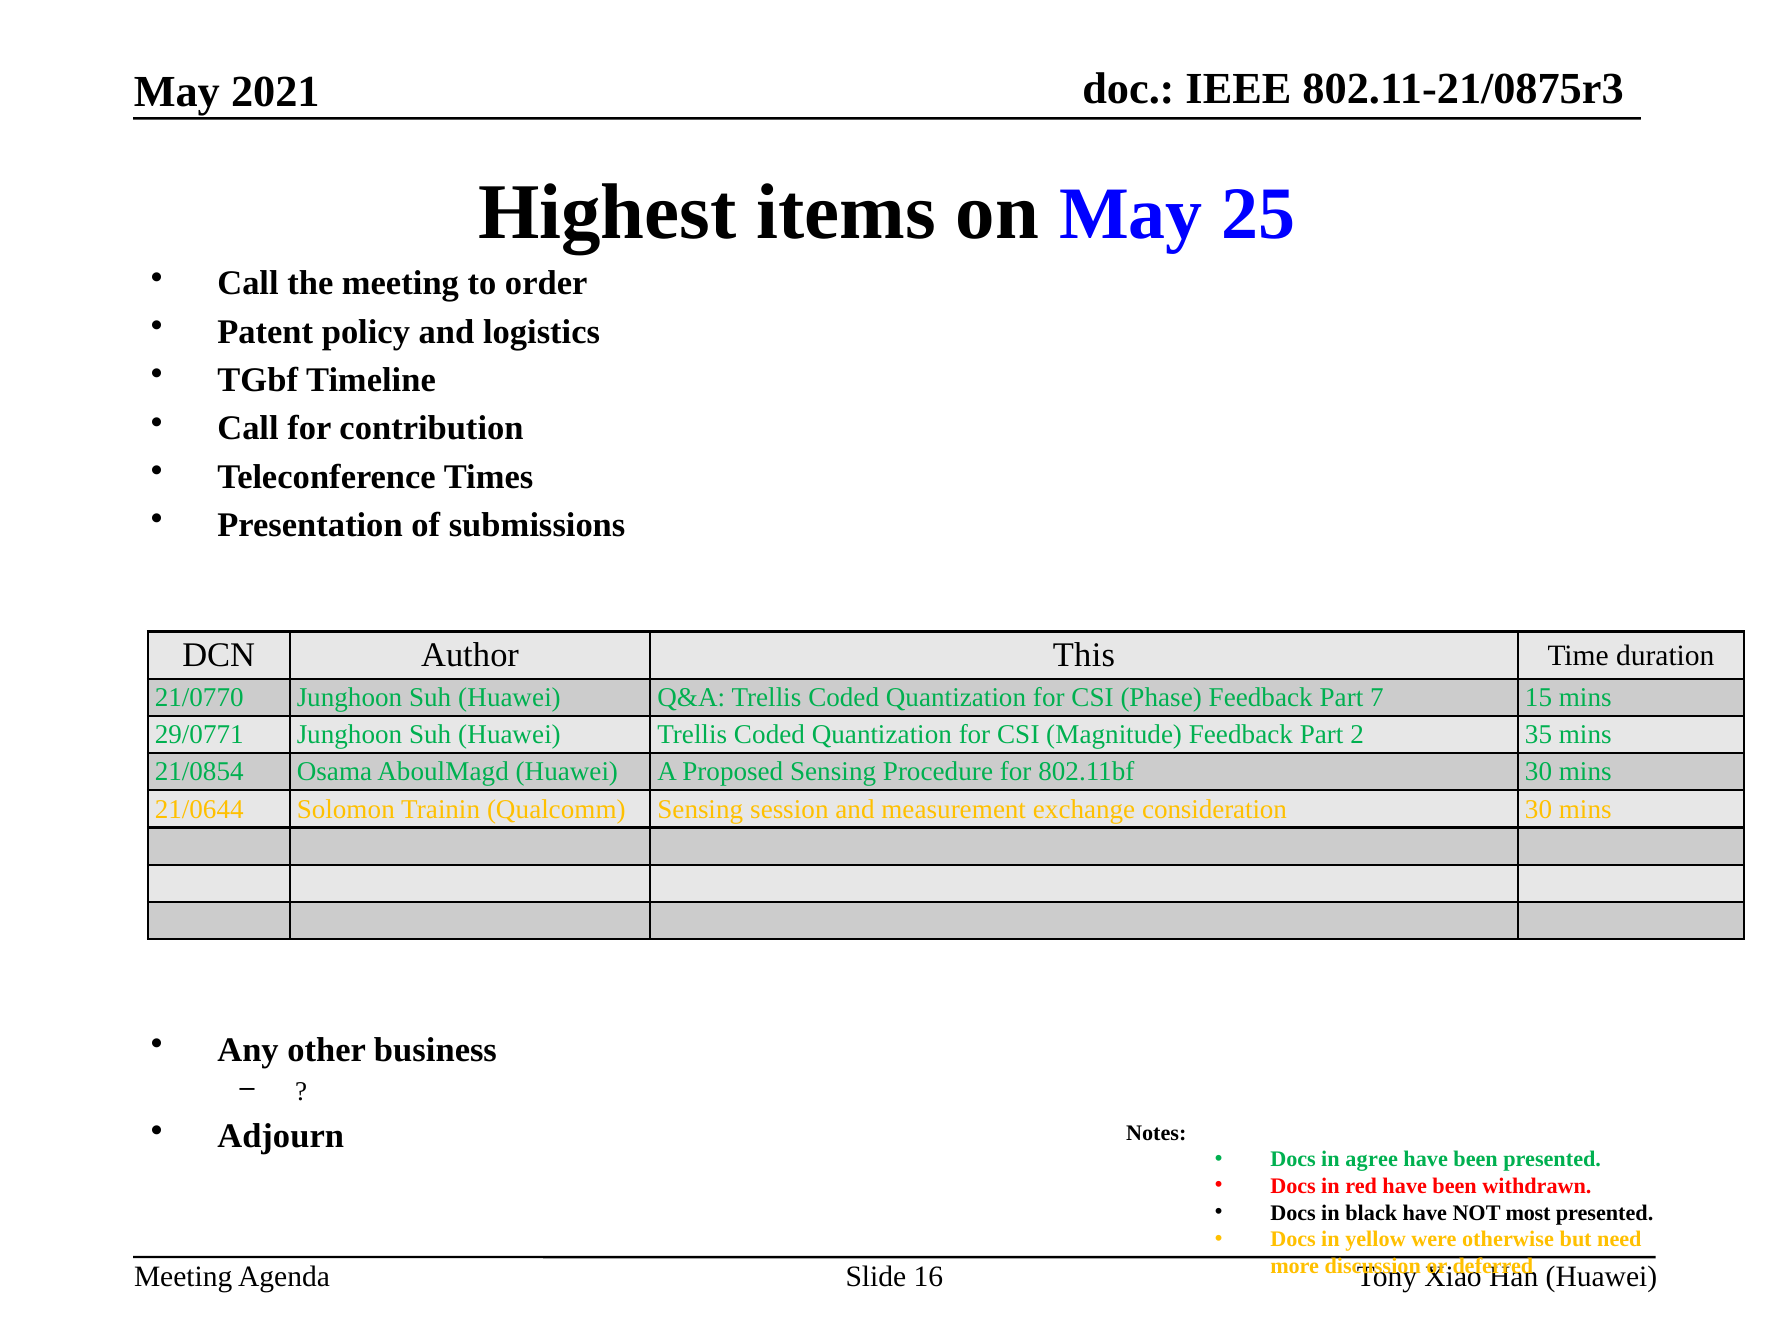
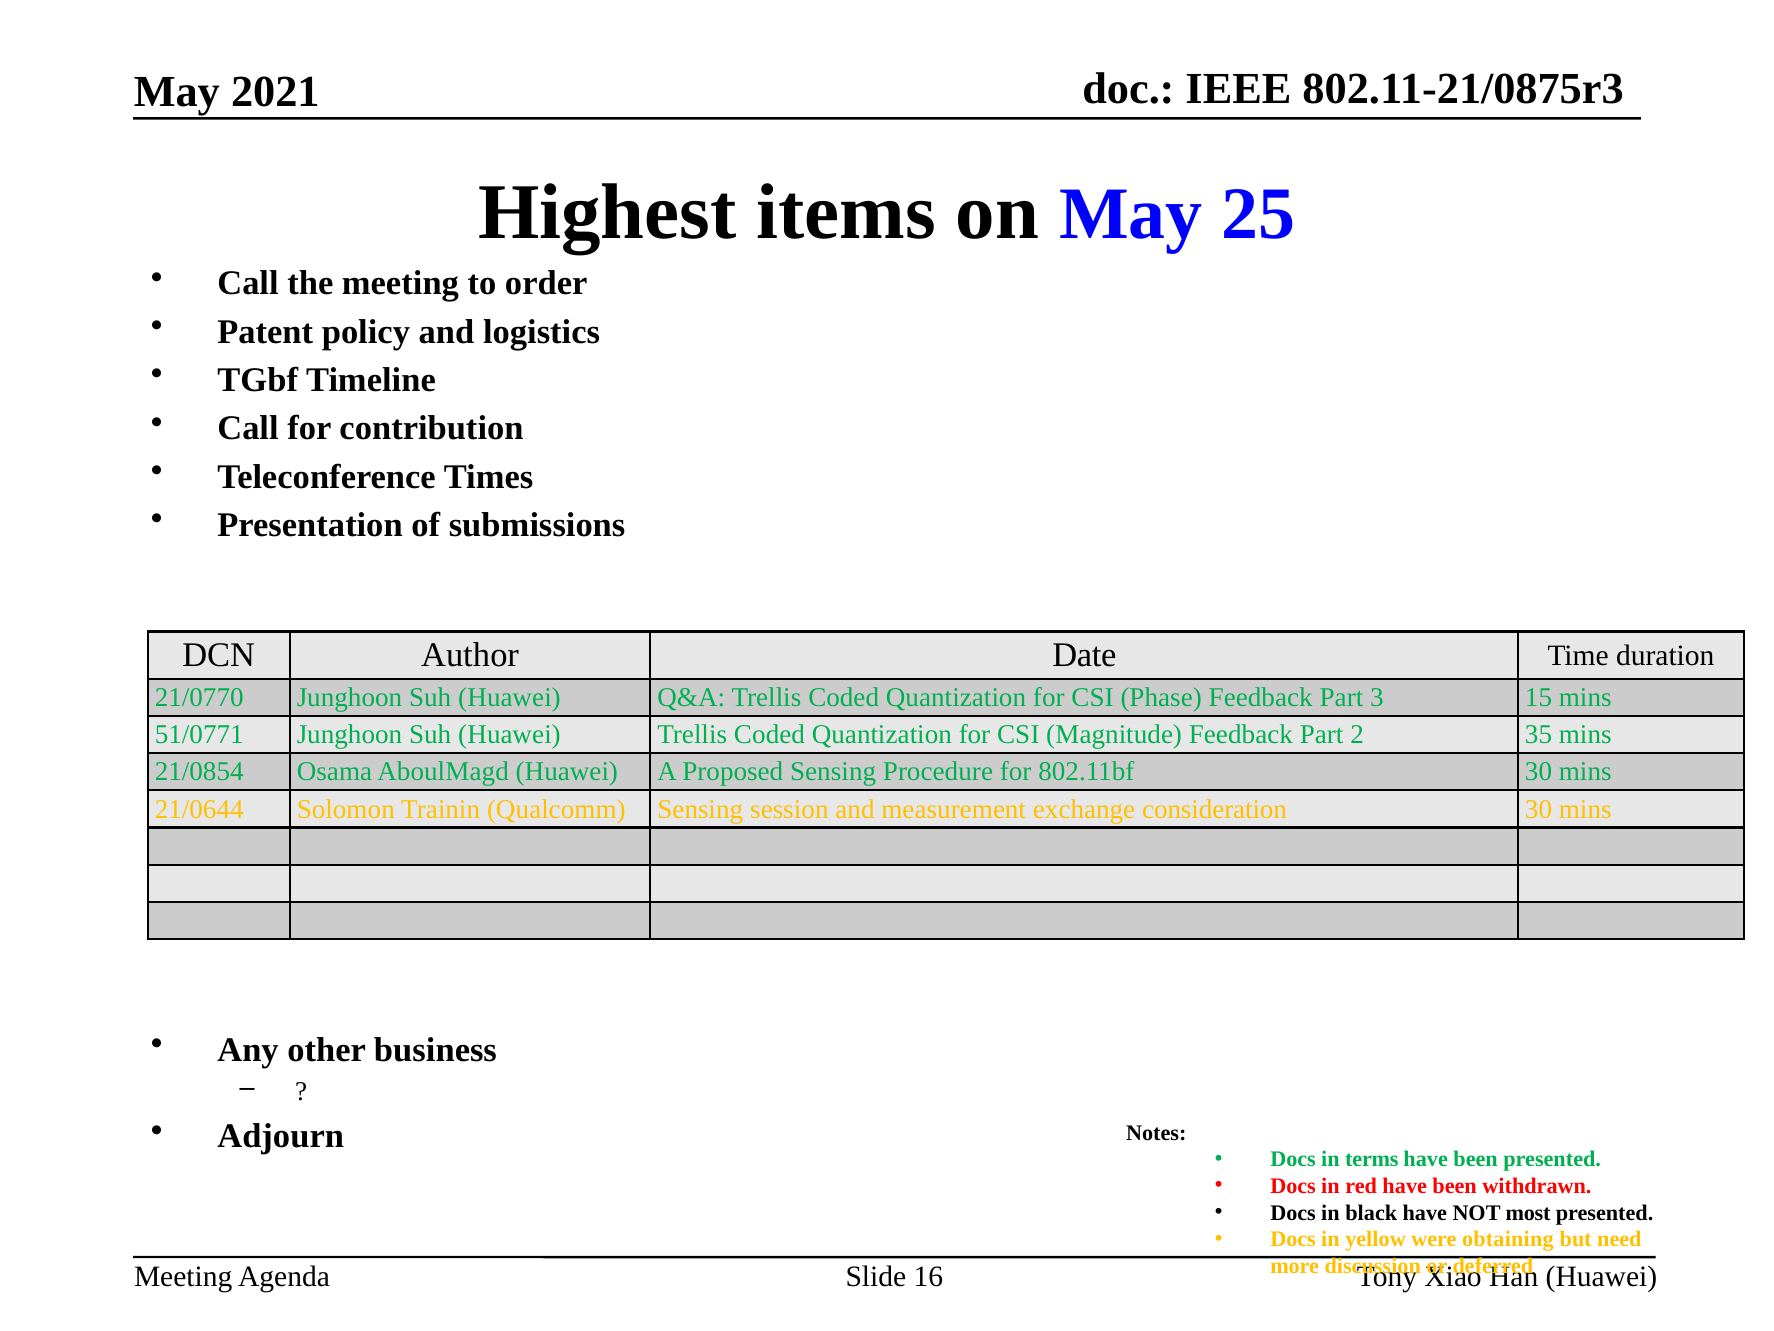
This: This -> Date
7: 7 -> 3
29/0771: 29/0771 -> 51/0771
agree: agree -> terms
otherwise: otherwise -> obtaining
